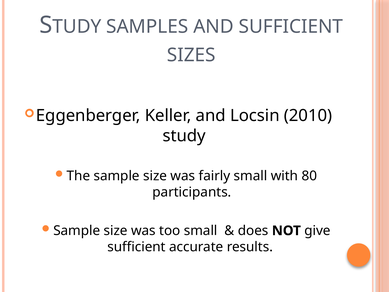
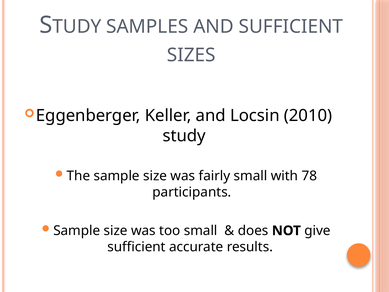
80: 80 -> 78
